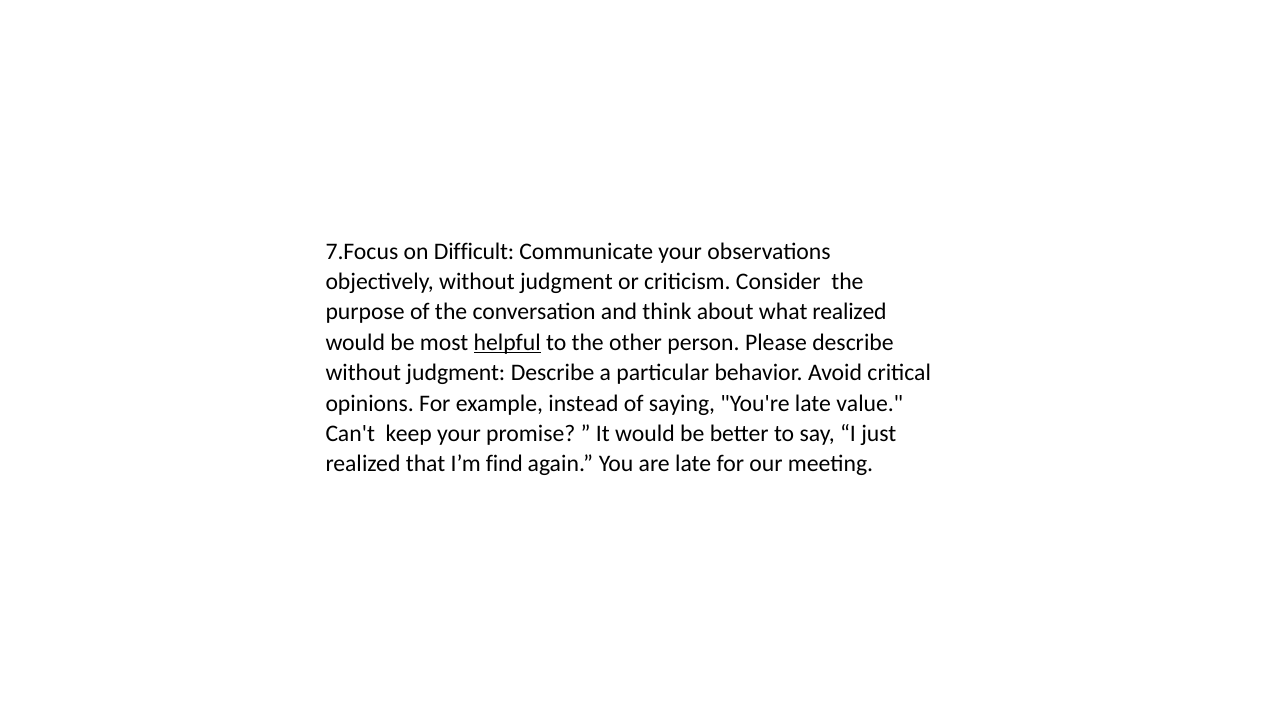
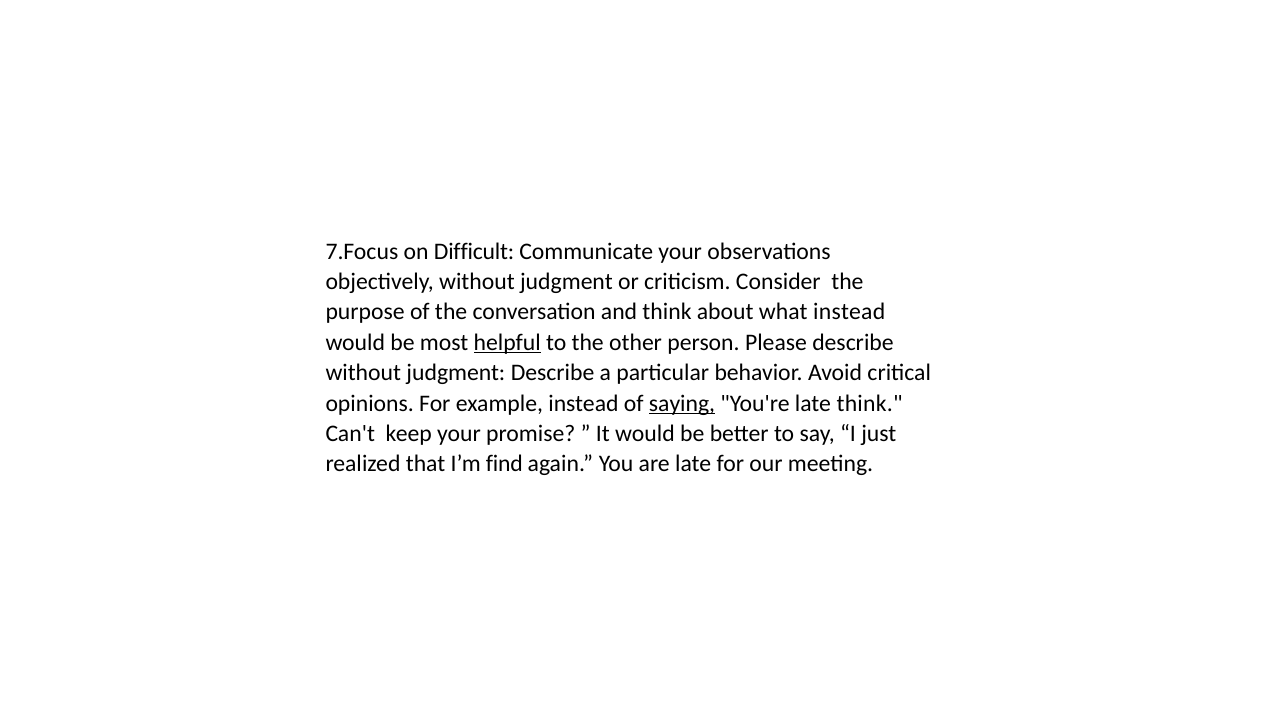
what realized: realized -> instead
saying underline: none -> present
late value: value -> think
